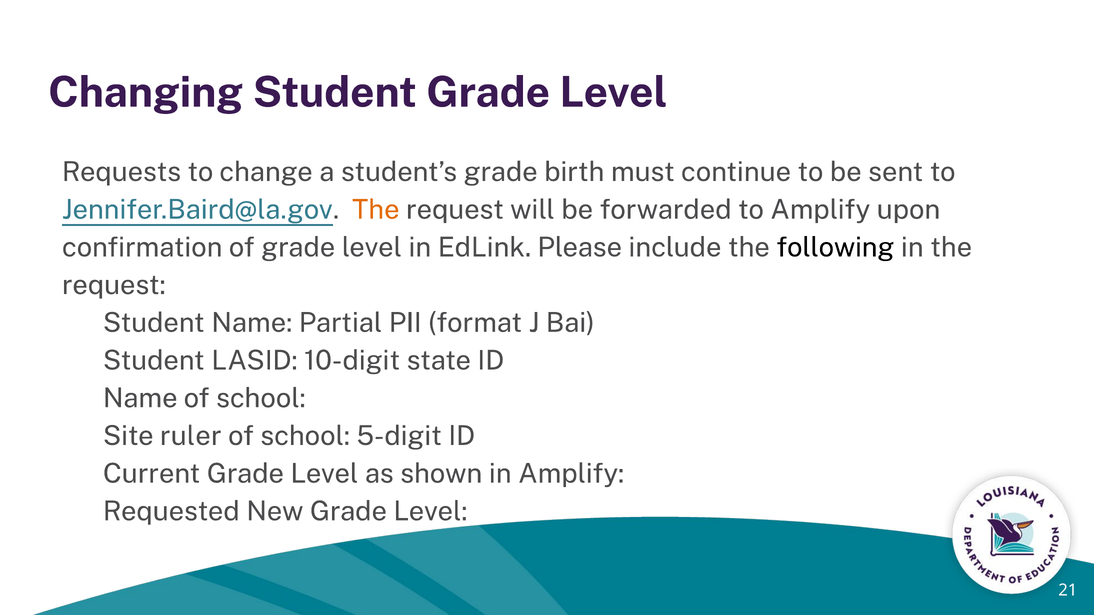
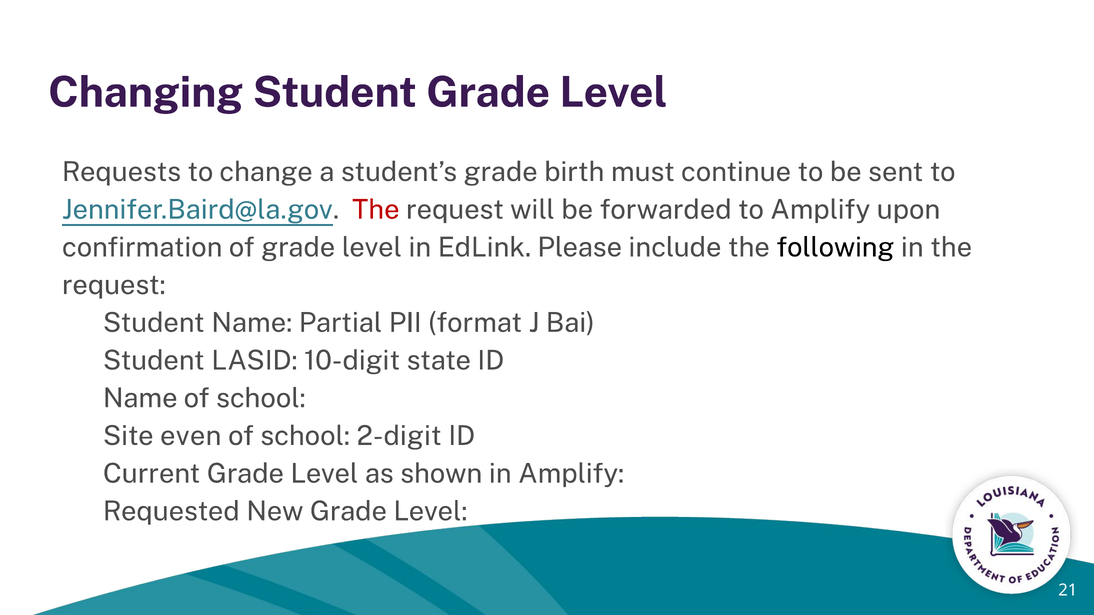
The at (376, 210) colour: orange -> red
ruler: ruler -> even
5-digit: 5-digit -> 2-digit
